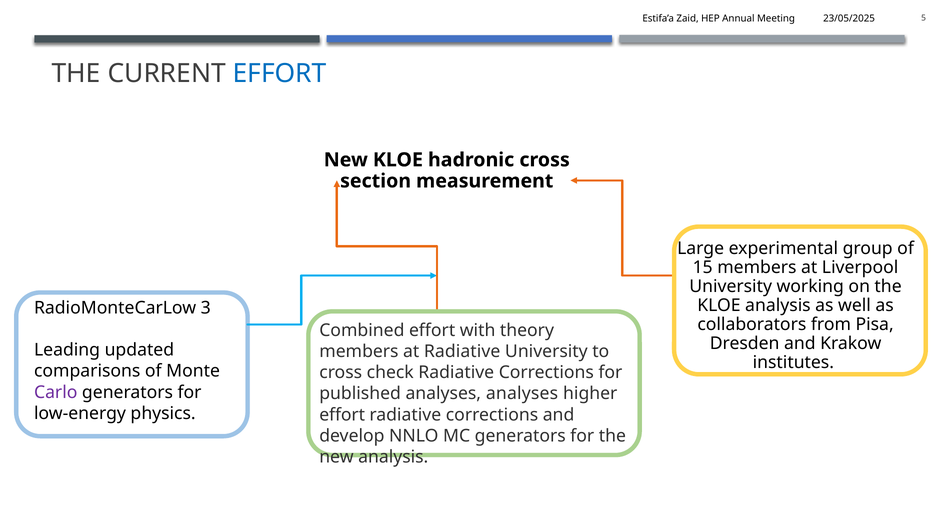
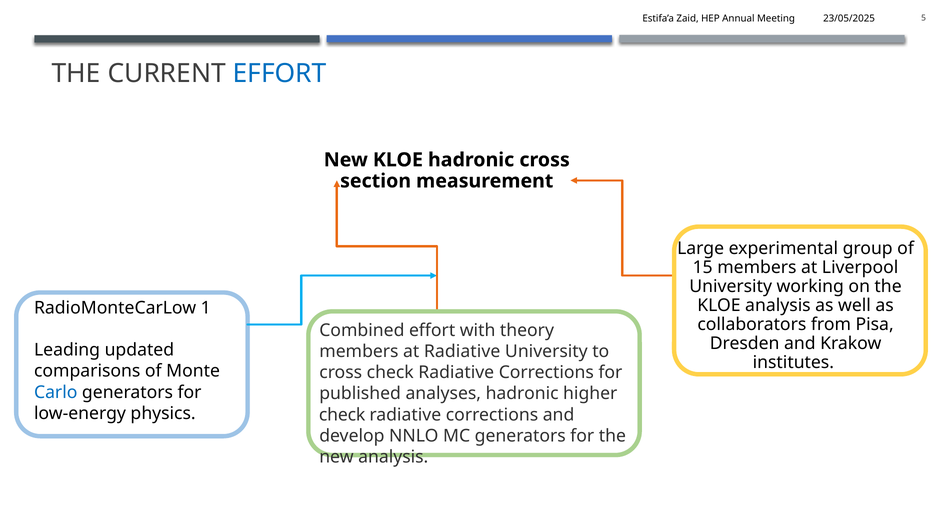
3: 3 -> 1
Carlo colour: purple -> blue
analyses analyses: analyses -> hadronic
effort at (342, 415): effort -> check
